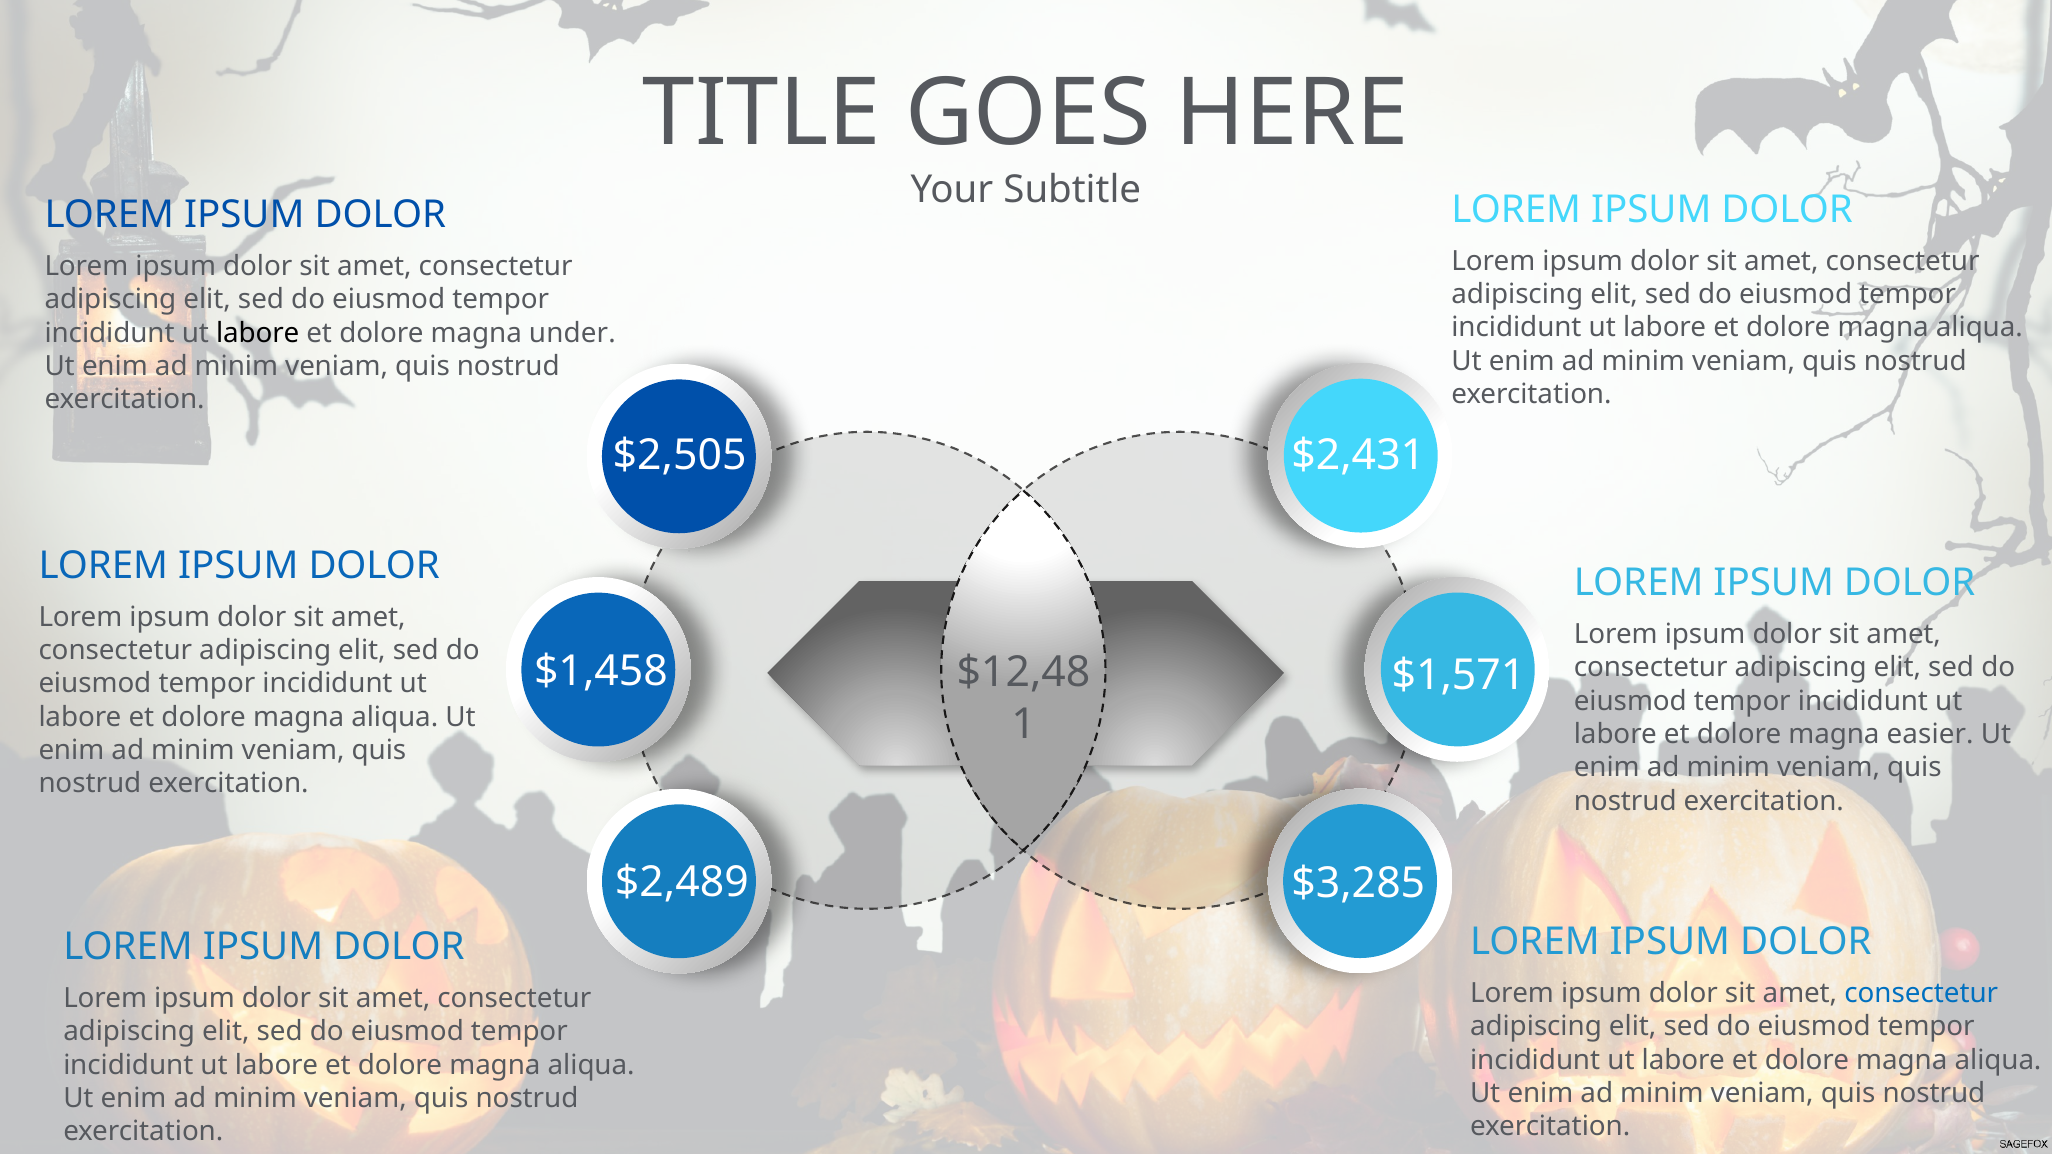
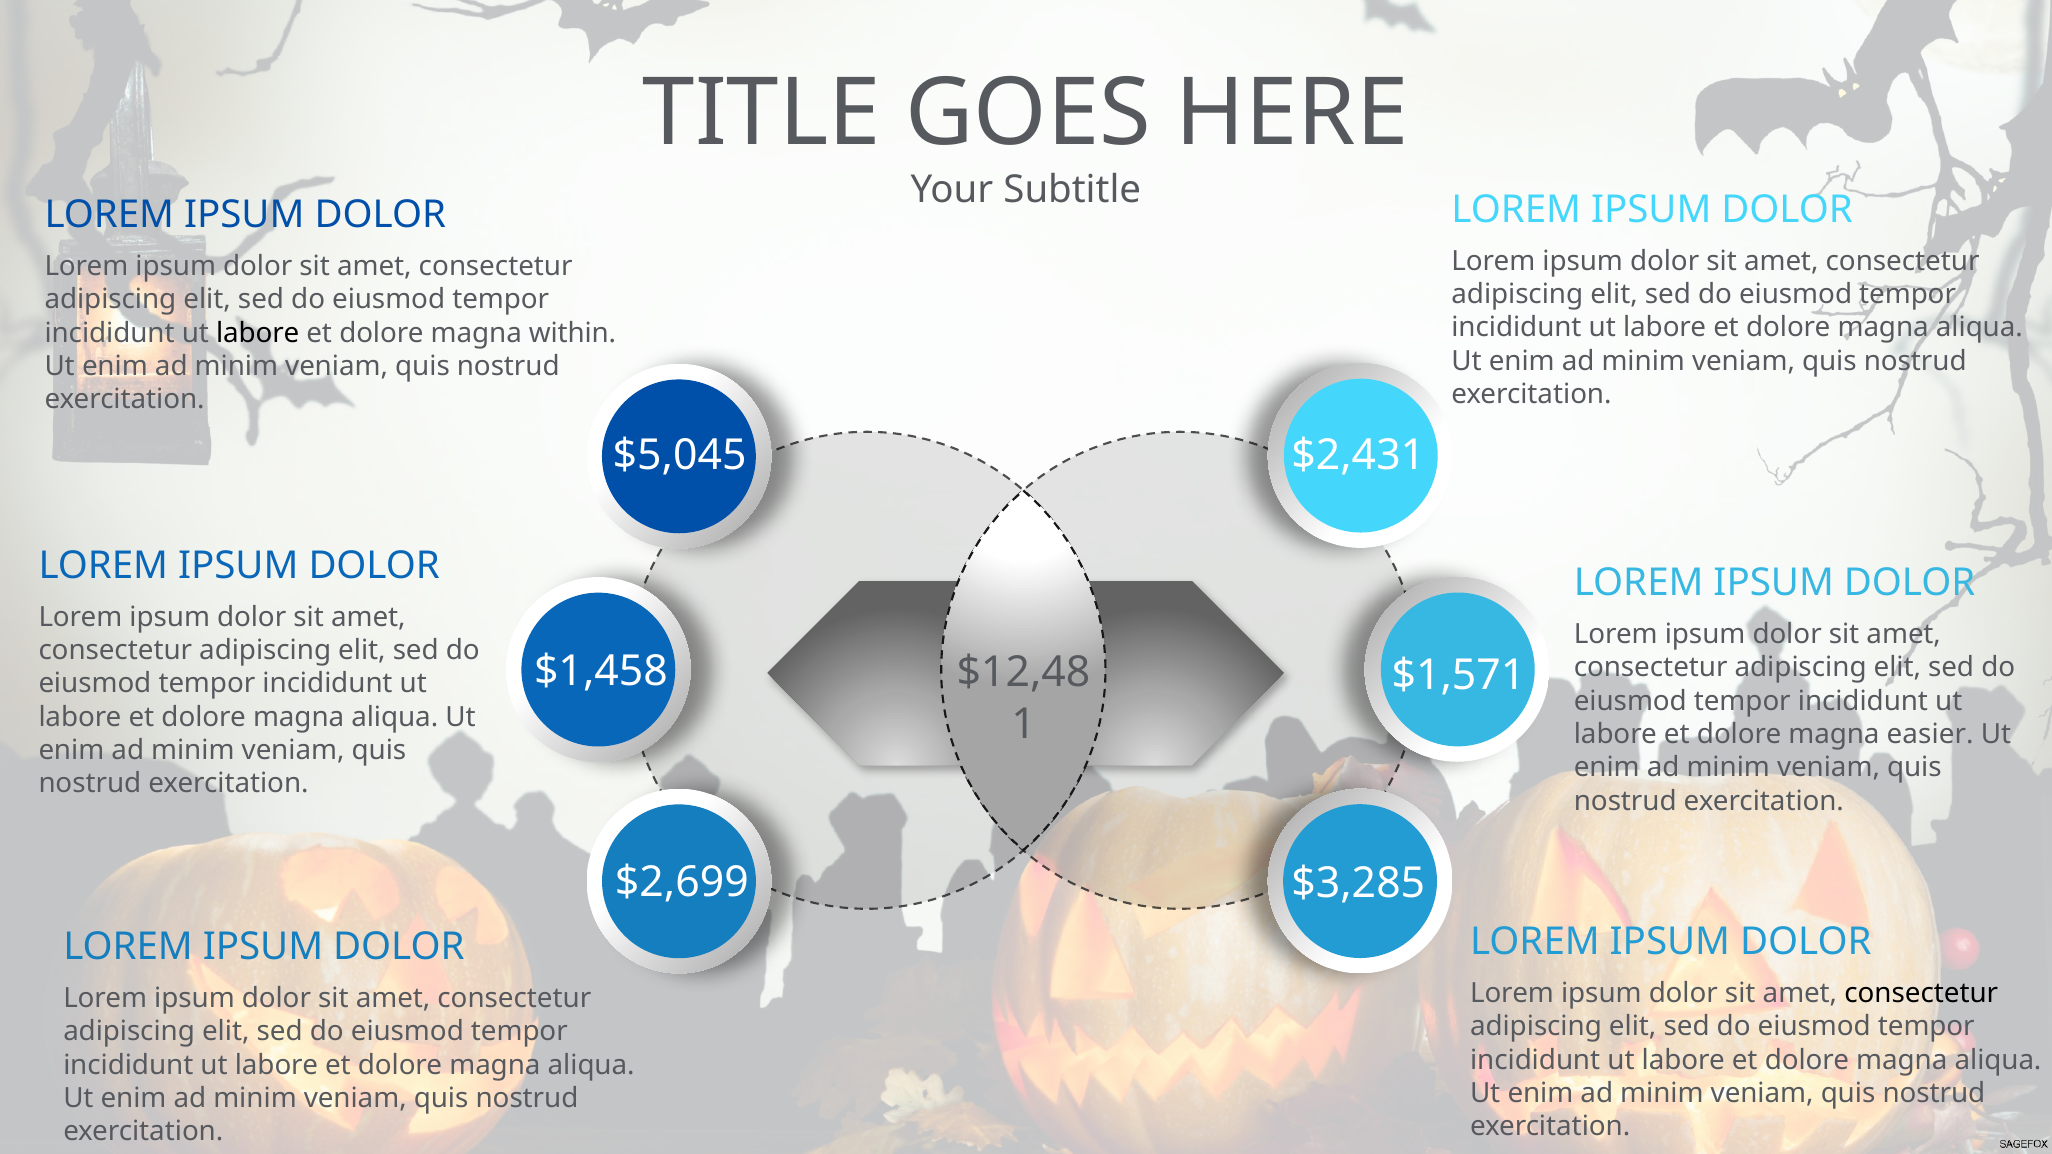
under: under -> within
$2,505: $2,505 -> $5,045
$2,489: $2,489 -> $2,699
consectetur at (1921, 993) colour: blue -> black
